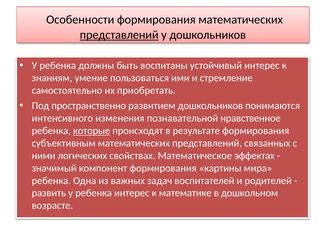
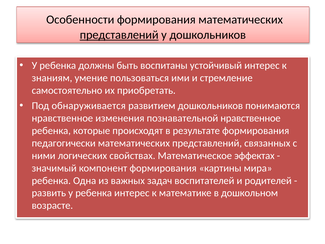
пространственно: пространственно -> обнаруживается
интенсивного at (62, 118): интенсивного -> нравственное
которые underline: present -> none
субъективным: субъективным -> педагогически
